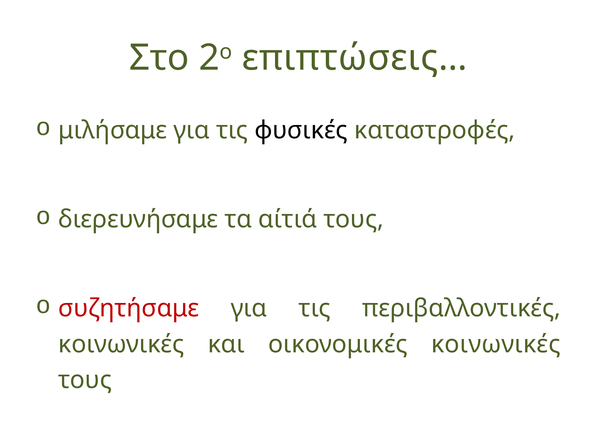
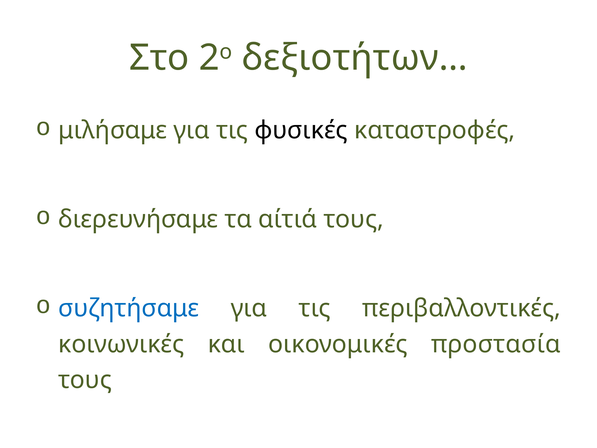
επιπτώσεις…: επιπτώσεις… -> δεξιοτήτων…
συζητήσαμε colour: red -> blue
οικονομικές κοινωνικές: κοινωνικές -> προστασία
